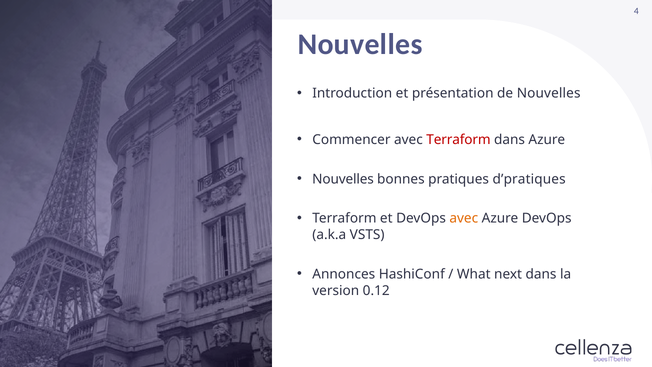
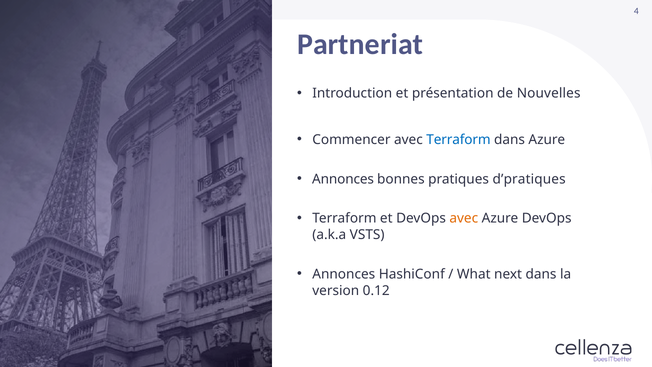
Nouvelles at (360, 44): Nouvelles -> Partneriat
Terraform at (458, 139) colour: red -> blue
Nouvelles at (343, 179): Nouvelles -> Annonces
